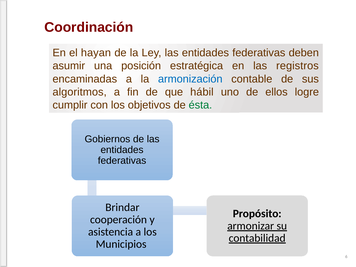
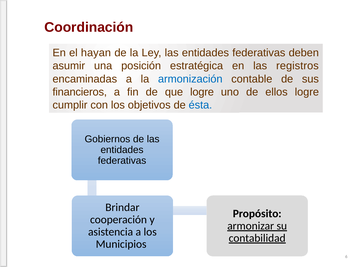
algoritmos: algoritmos -> financieros
que hábil: hábil -> logre
ésta colour: green -> blue
